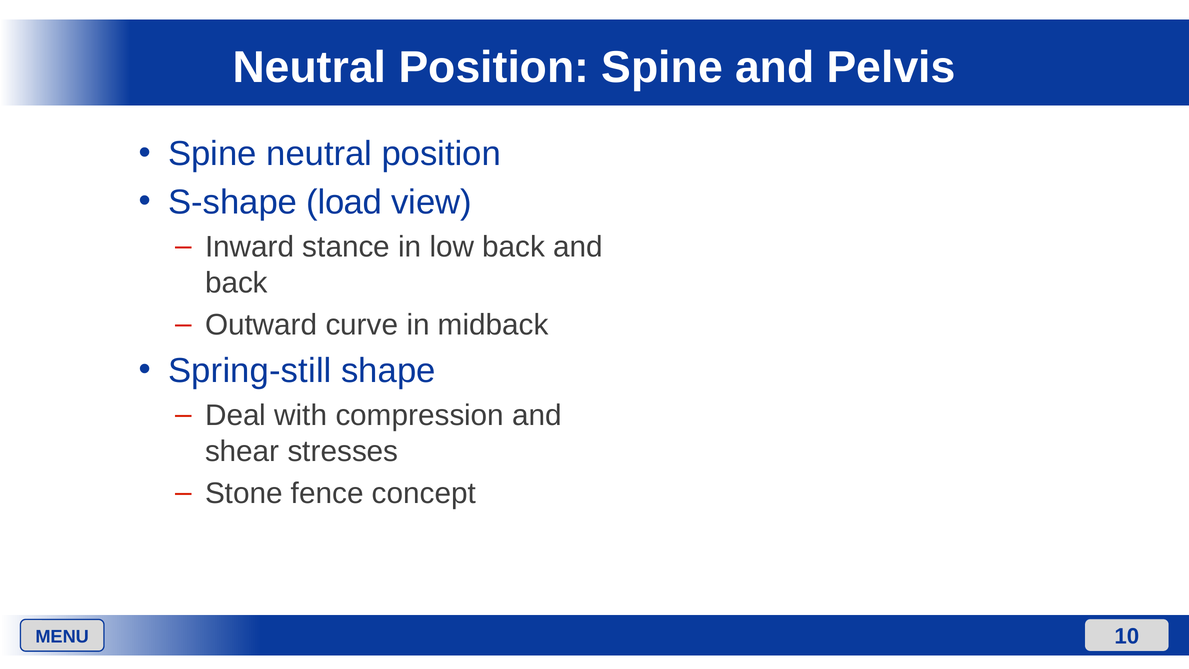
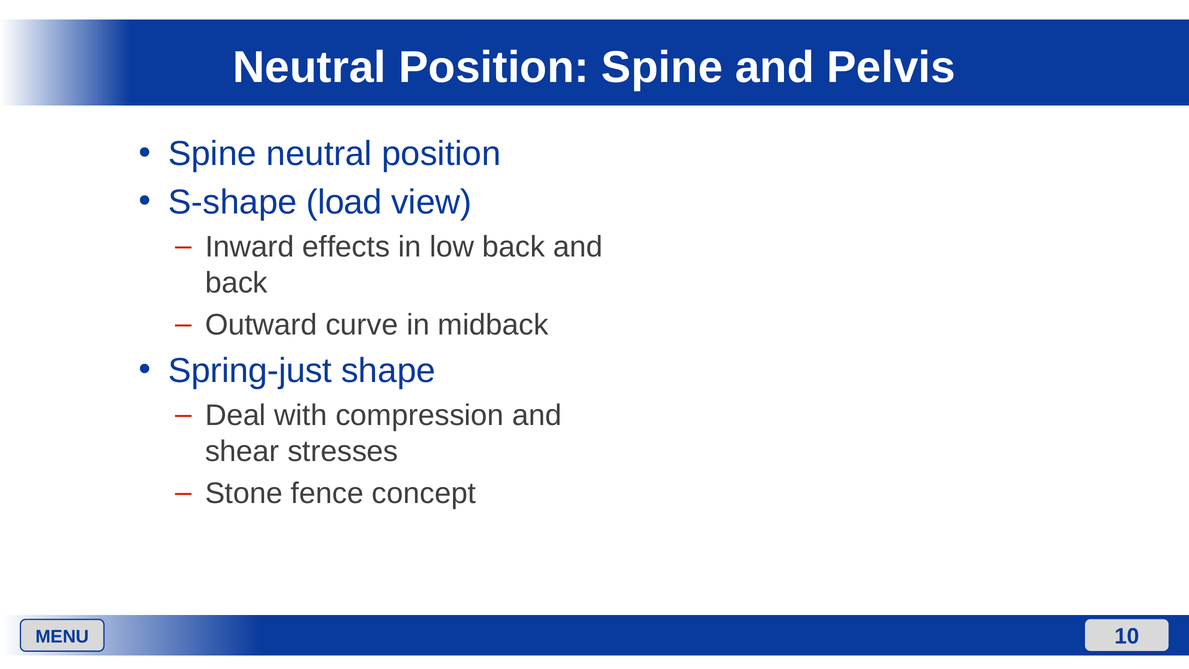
stance: stance -> effects
Spring-still: Spring-still -> Spring-just
